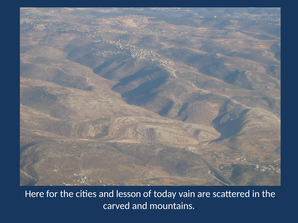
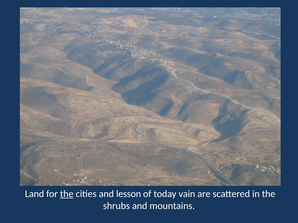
Here: Here -> Land
the at (67, 194) underline: none -> present
carved: carved -> shrubs
